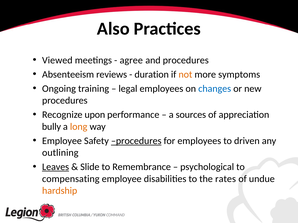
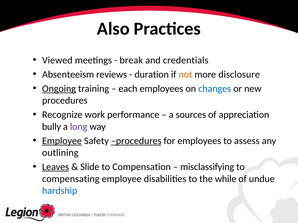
agree: agree -> break
and procedures: procedures -> credentials
symptoms: symptoms -> disclosure
Ongoing underline: none -> present
legal: legal -> each
upon: upon -> work
long colour: orange -> purple
Employee at (62, 141) underline: none -> present
driven: driven -> assess
Remembrance: Remembrance -> Compensation
psychological: psychological -> misclassifying
rates: rates -> while
hardship colour: orange -> blue
